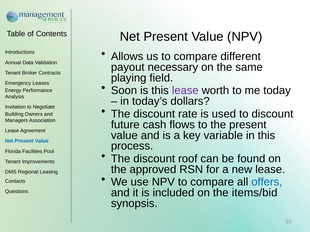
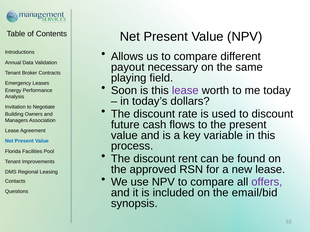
roof: roof -> rent
offers colour: blue -> purple
items/bid: items/bid -> email/bid
